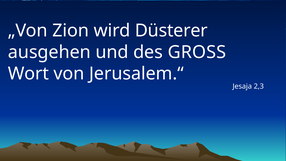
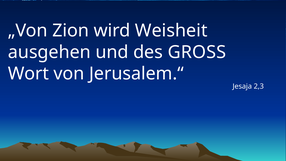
Düsterer: Düsterer -> Weisheit
